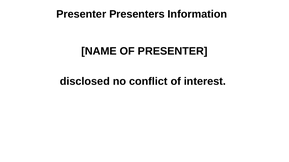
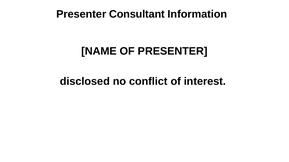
Presenters: Presenters -> Consultant
